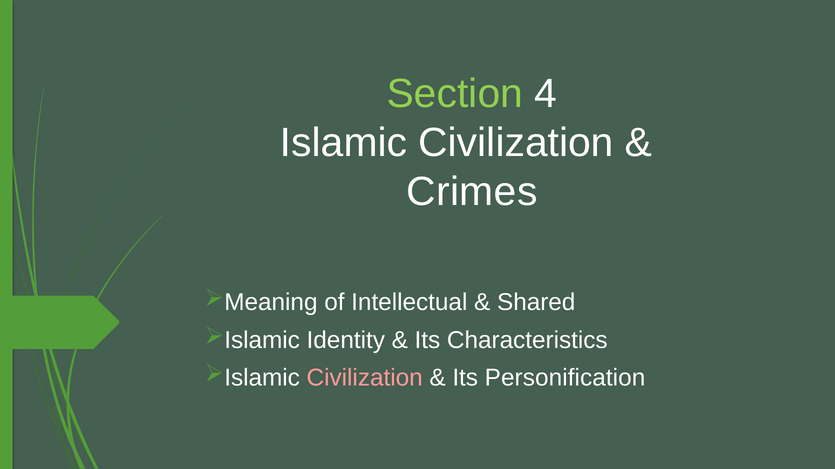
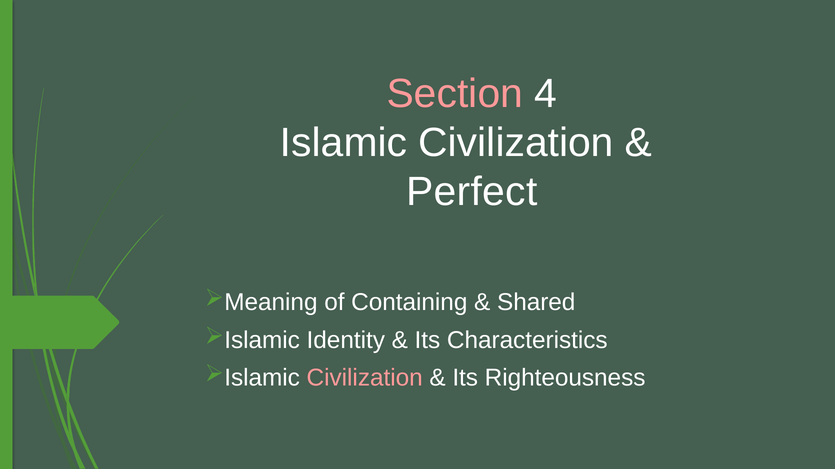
Section colour: light green -> pink
Crimes: Crimes -> Perfect
Intellectual: Intellectual -> Containing
Personification: Personification -> Righteousness
